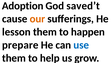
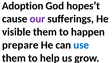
saved’t: saved’t -> hopes’t
our colour: orange -> purple
lesson: lesson -> visible
